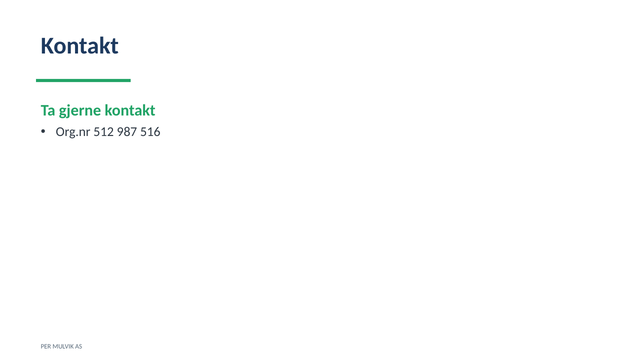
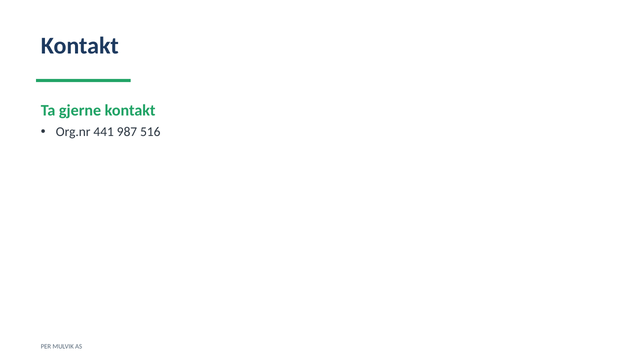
512: 512 -> 441
